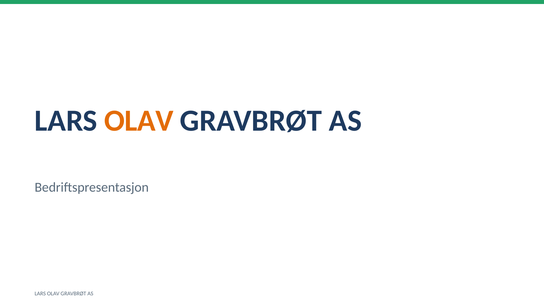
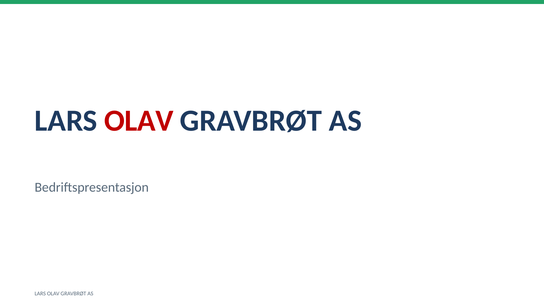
OLAV at (139, 121) colour: orange -> red
